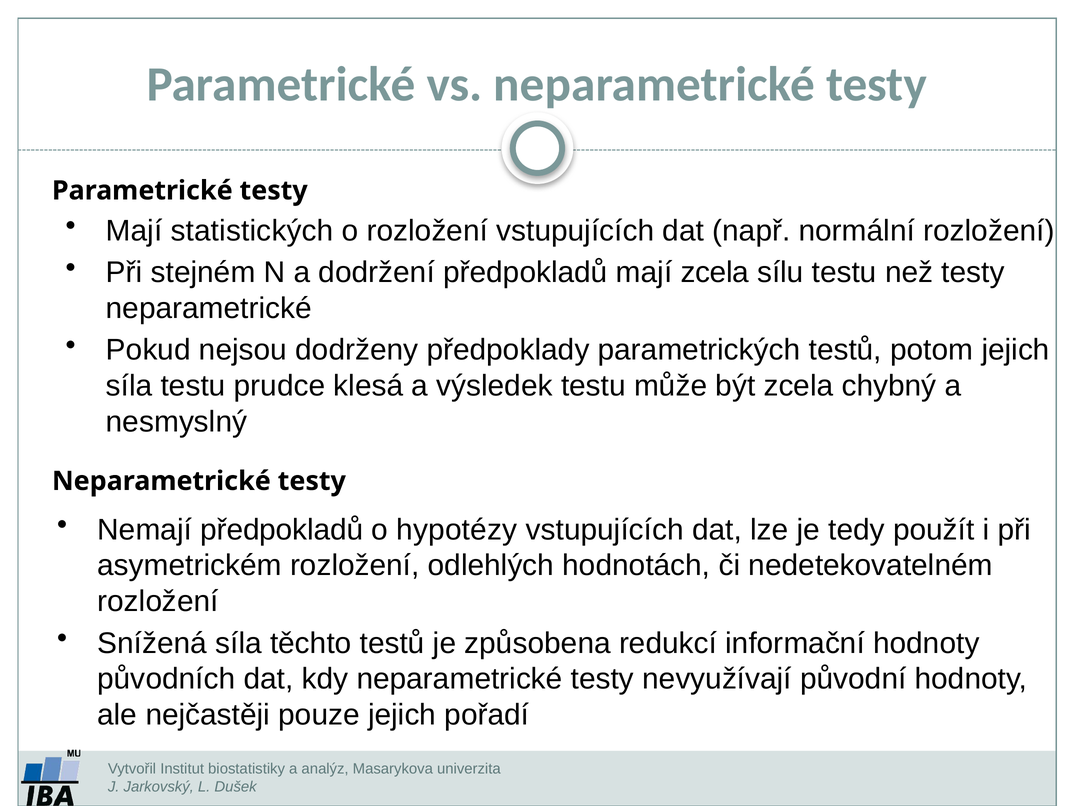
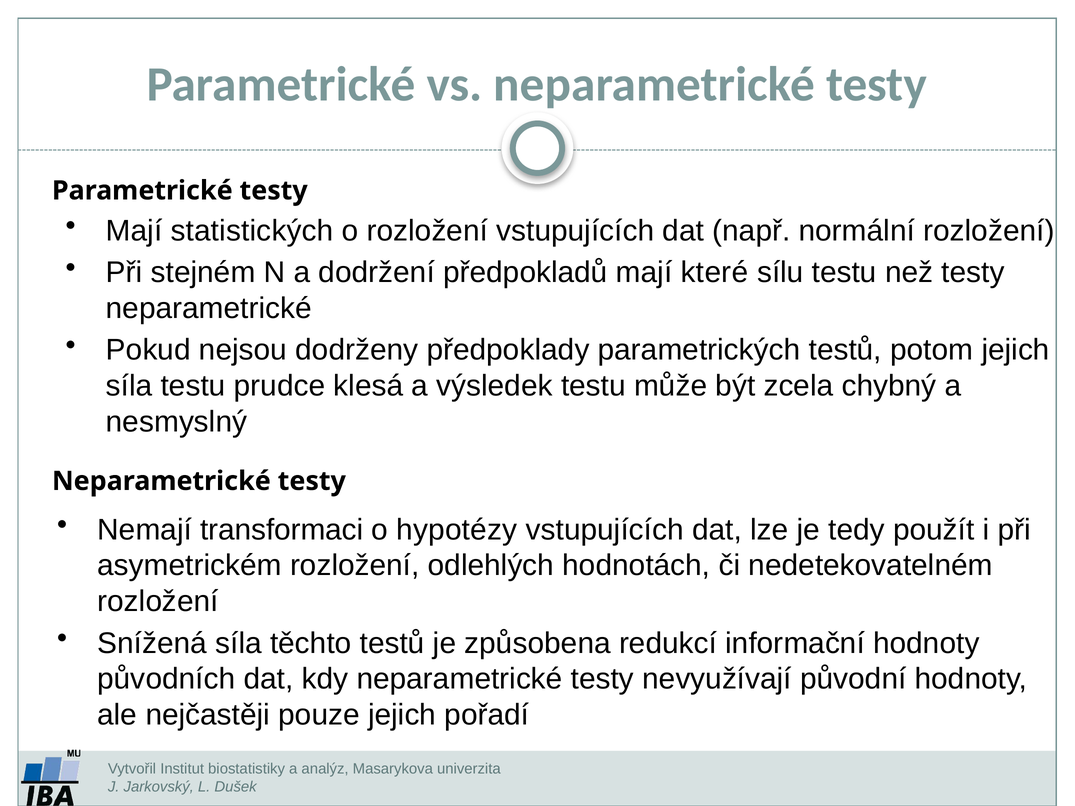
mají zcela: zcela -> které
Nemají předpokladů: předpokladů -> transformaci
